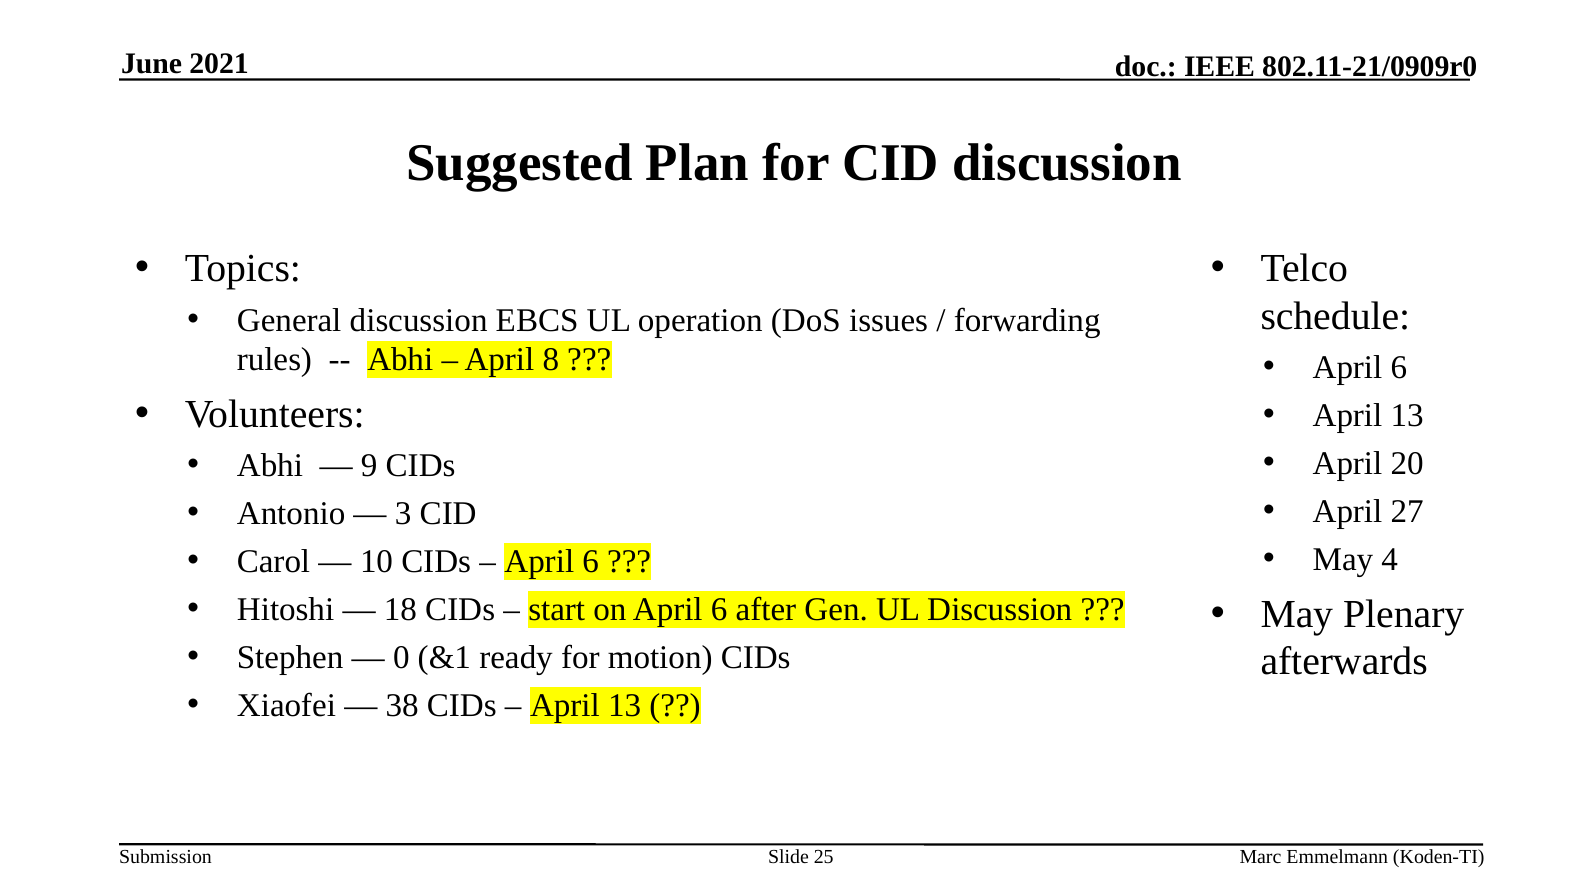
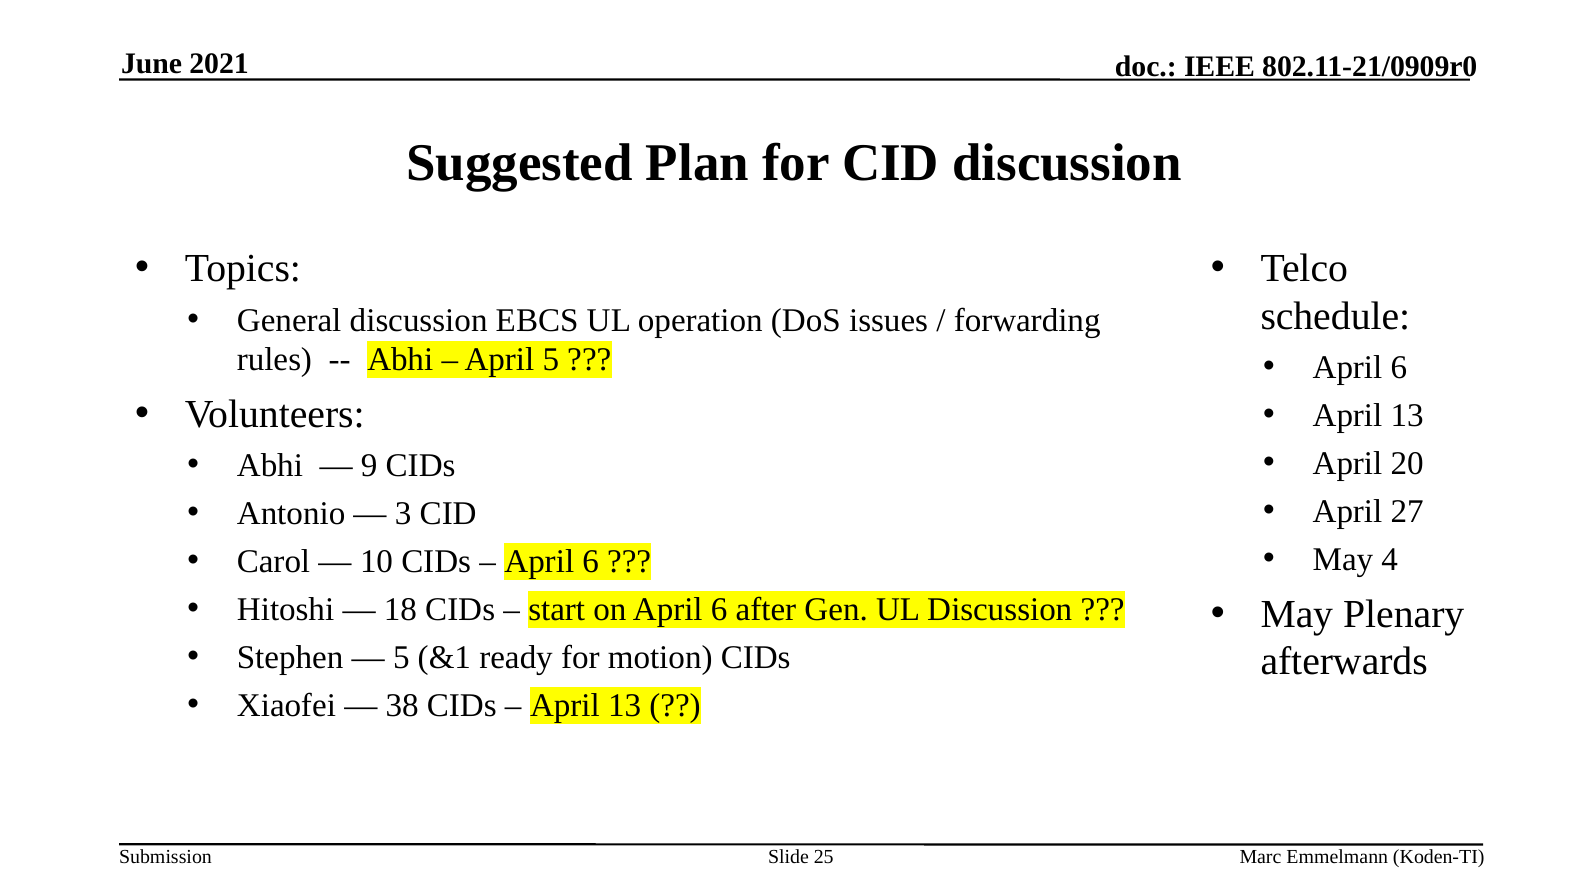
April 8: 8 -> 5
0 at (401, 658): 0 -> 5
